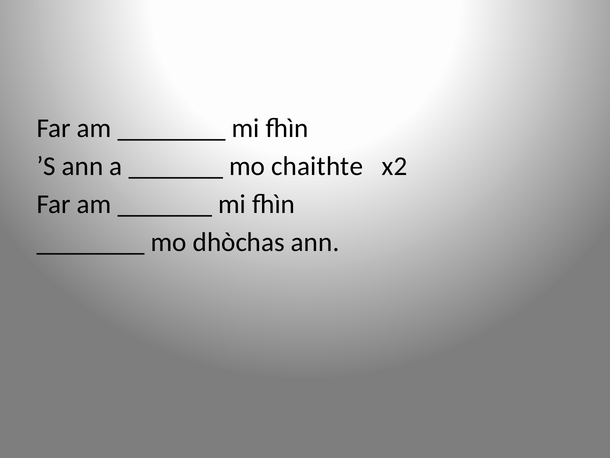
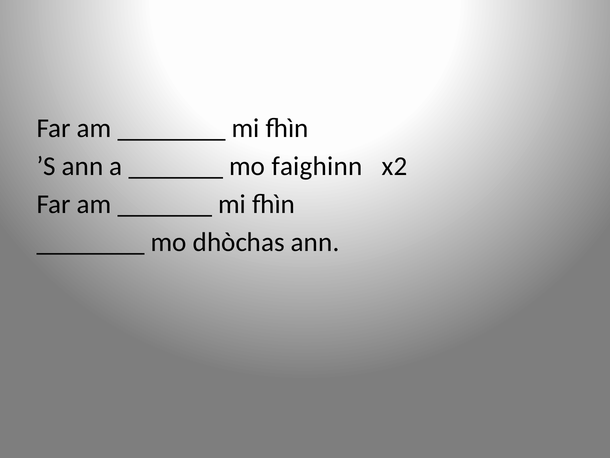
chaithte: chaithte -> faighinn
